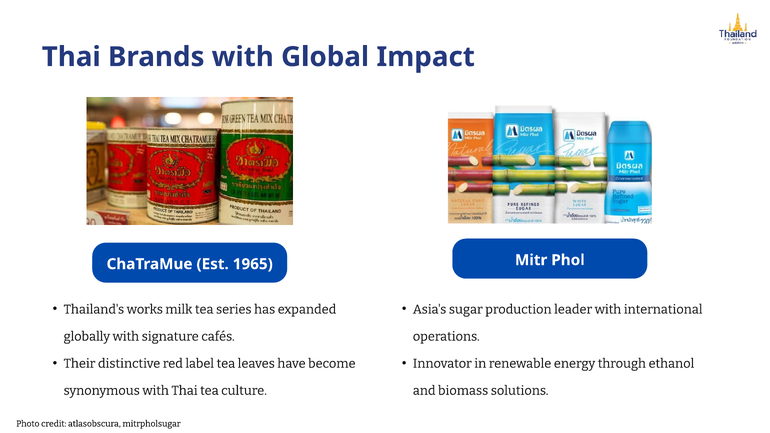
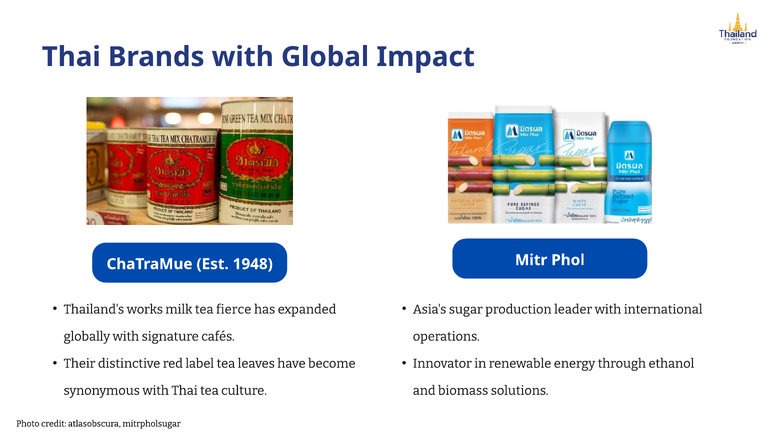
1965: 1965 -> 1948
series: series -> fierce
